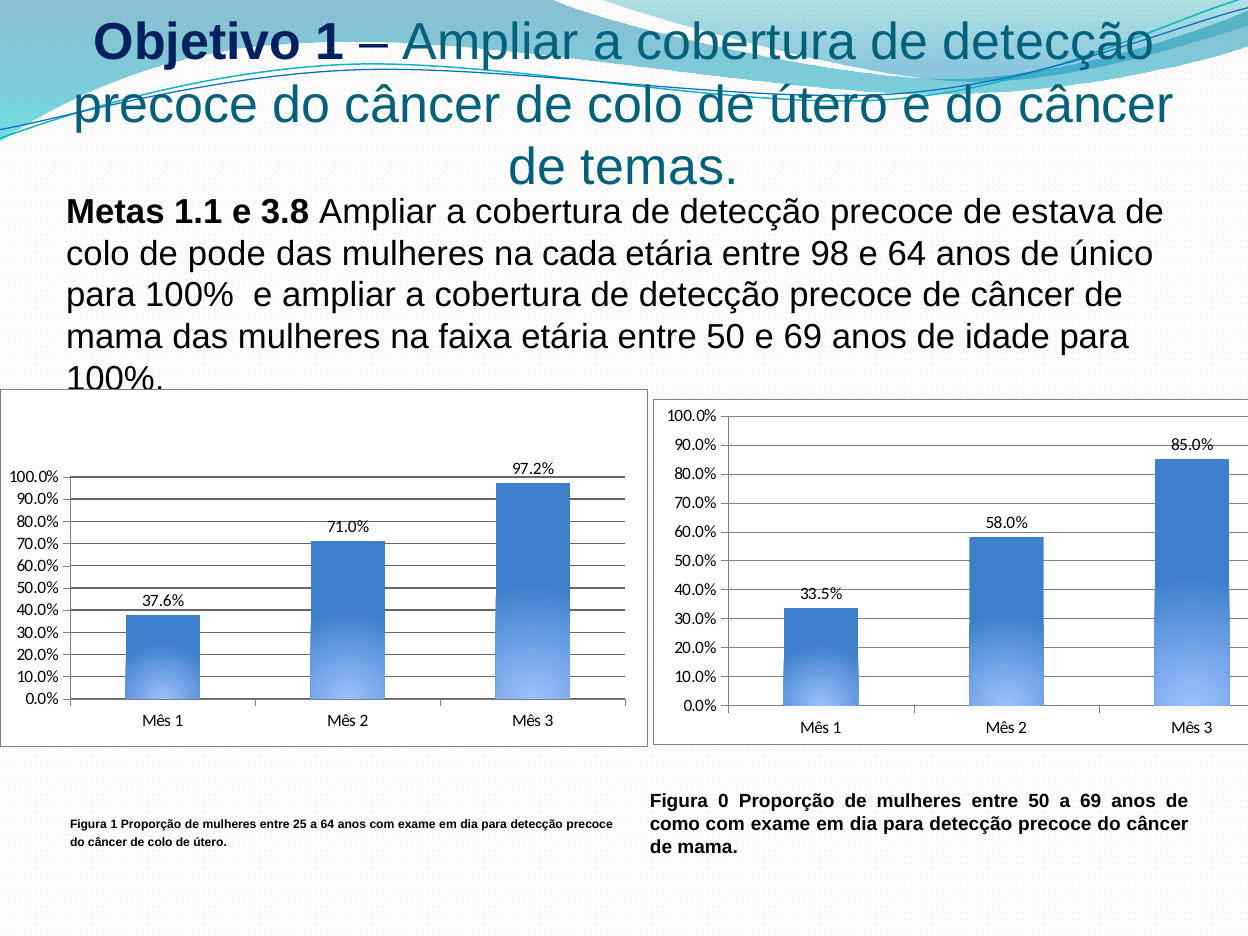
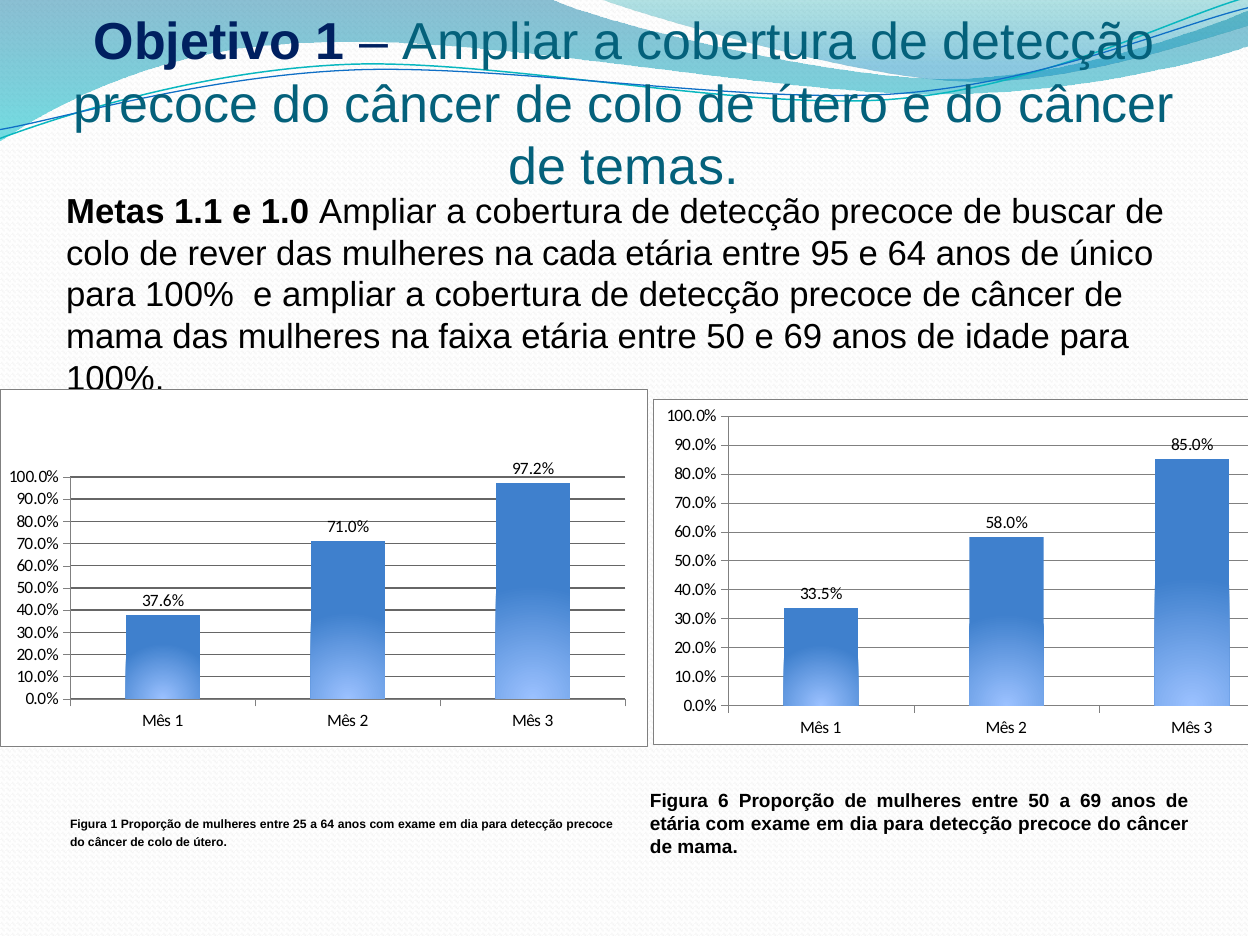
3.8: 3.8 -> 1.0
estava: estava -> buscar
pode: pode -> rever
98: 98 -> 95
0: 0 -> 6
como at (675, 824): como -> etária
